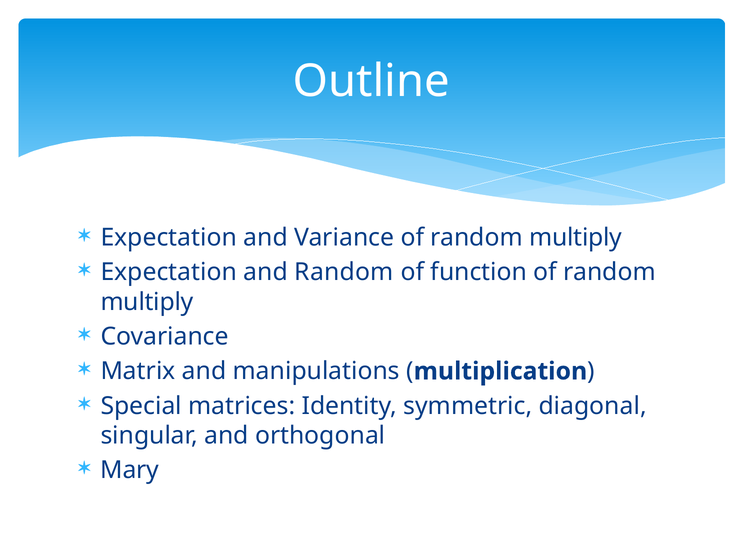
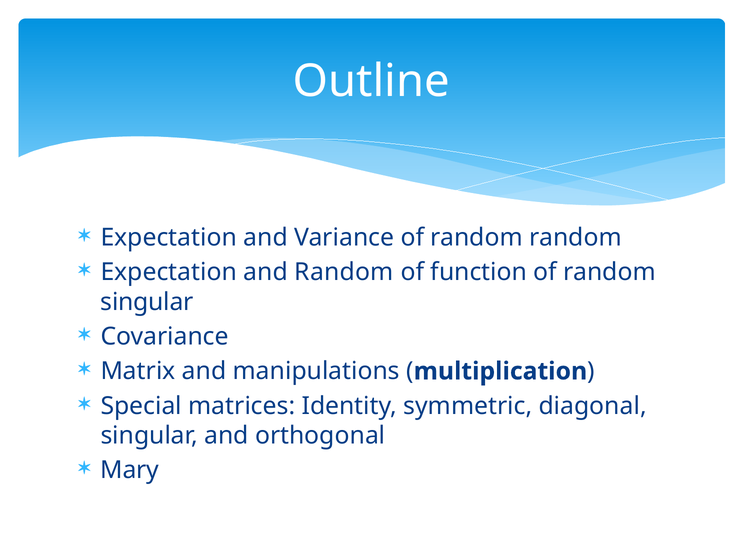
Variance of random multiply: multiply -> random
multiply at (147, 302): multiply -> singular
